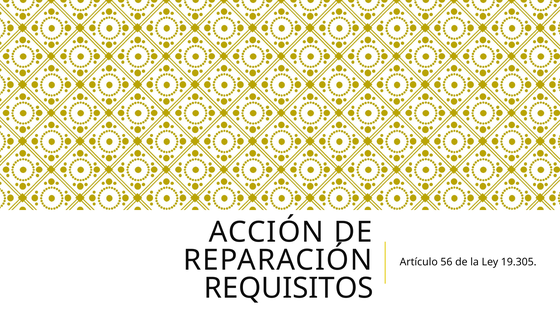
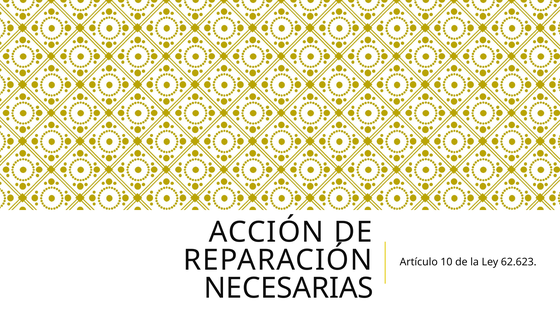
56: 56 -> 10
19.305: 19.305 -> 62.623
REQUISITOS: REQUISITOS -> NECESARIAS
